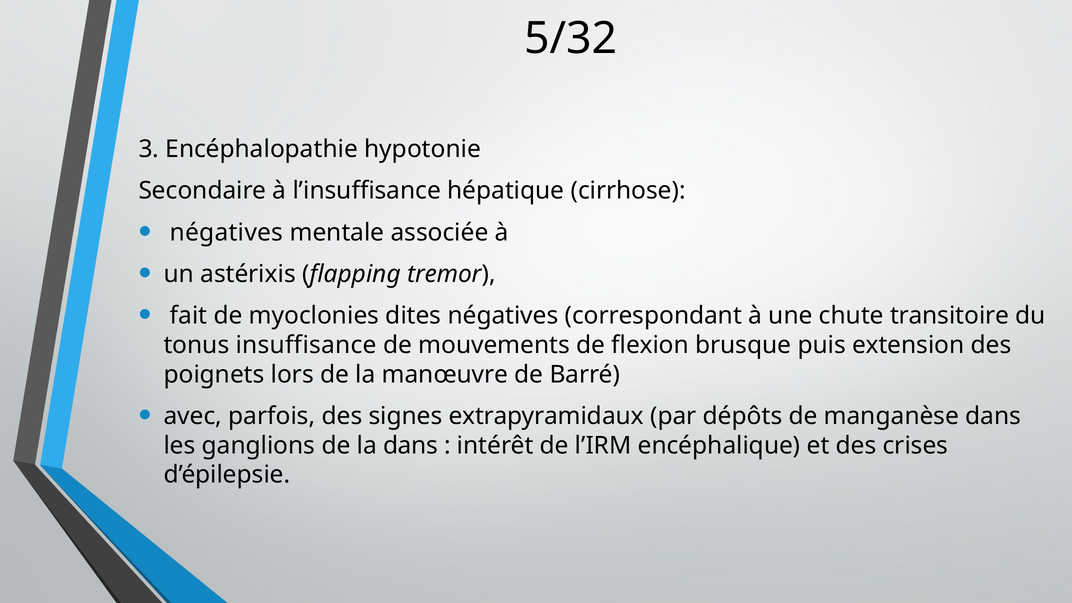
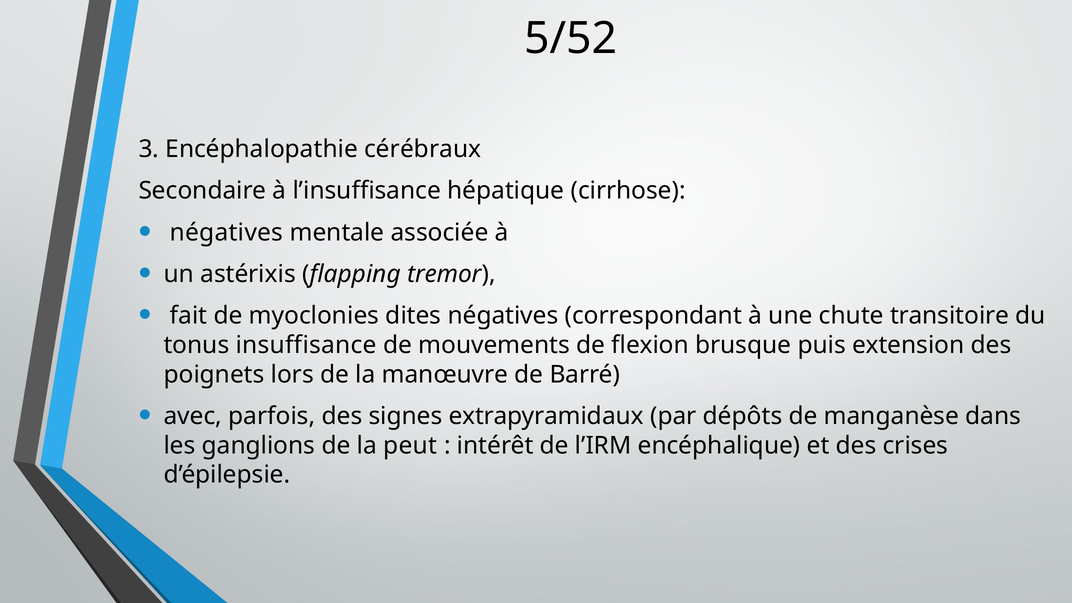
5/32: 5/32 -> 5/52
hypotonie: hypotonie -> cérébraux
la dans: dans -> peut
